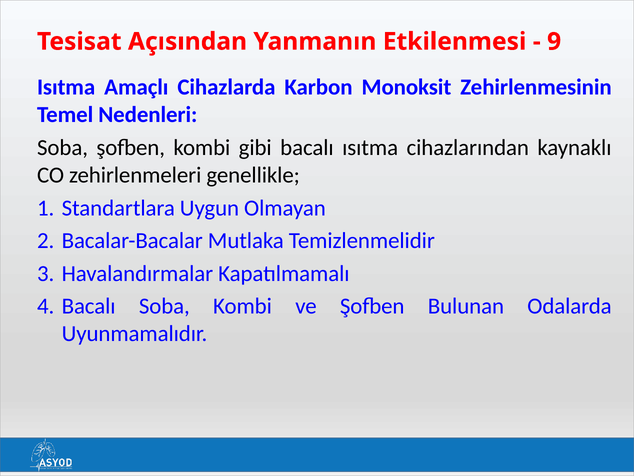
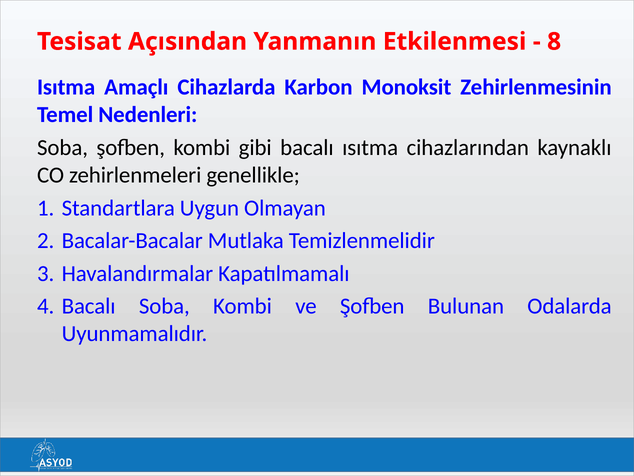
9: 9 -> 8
